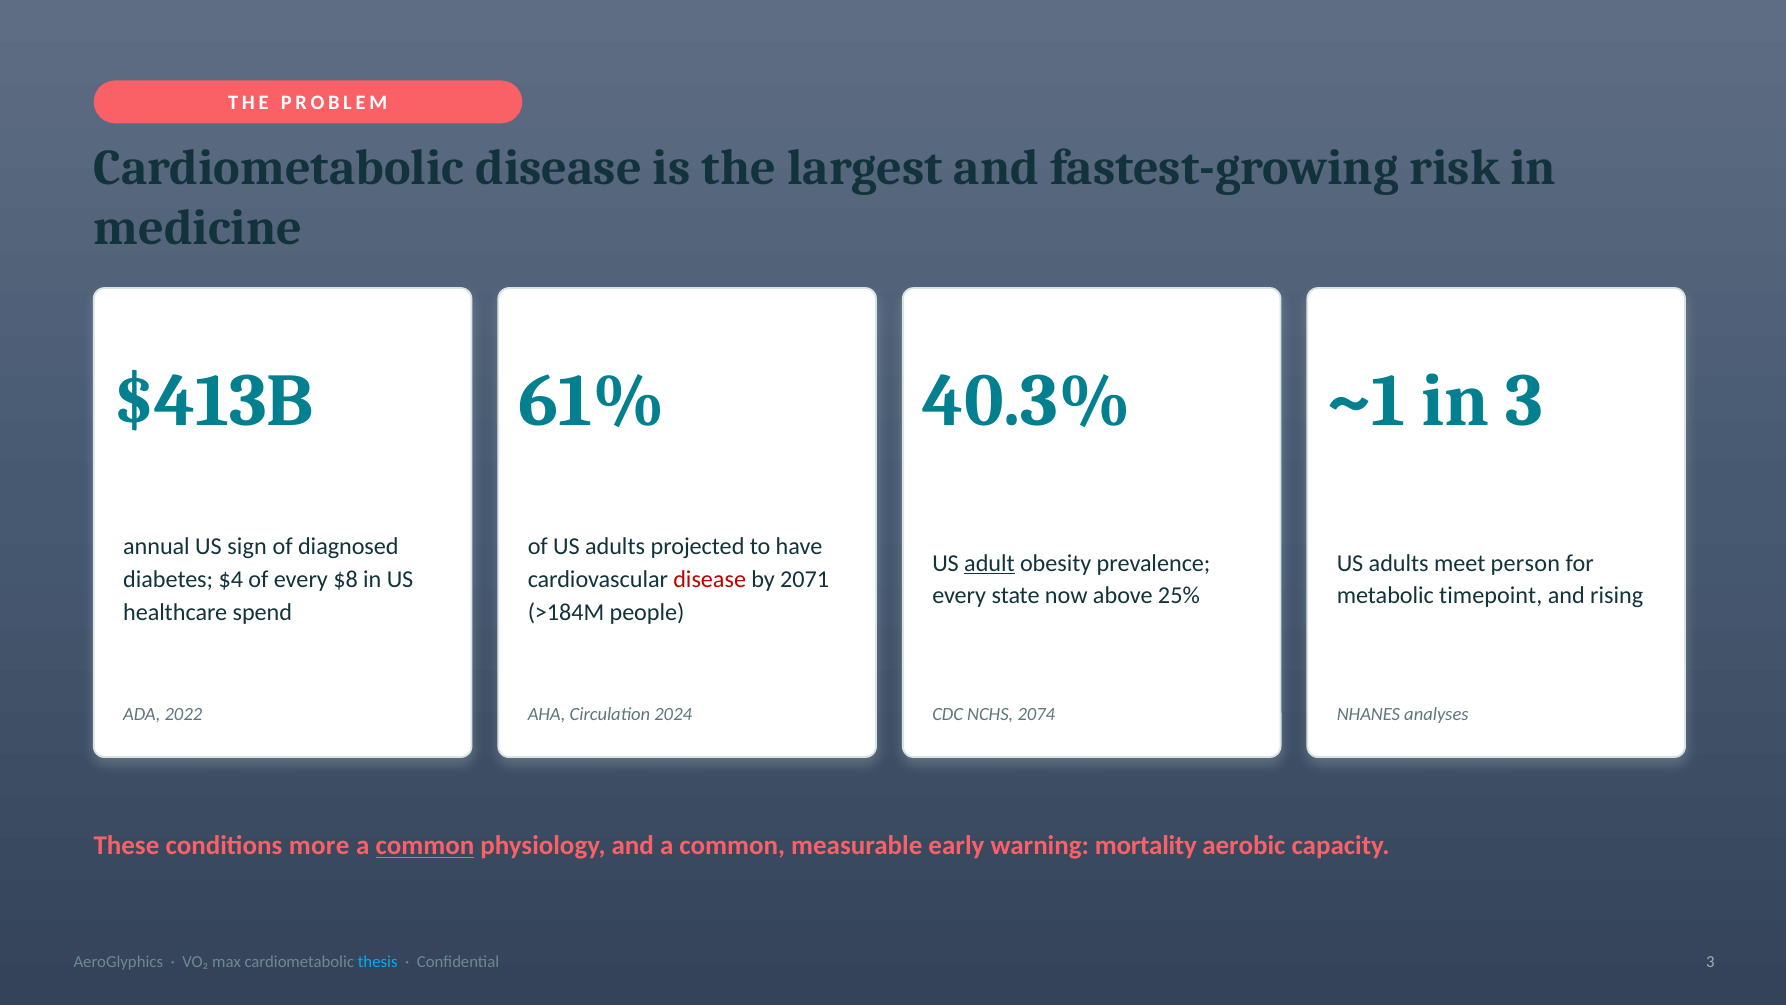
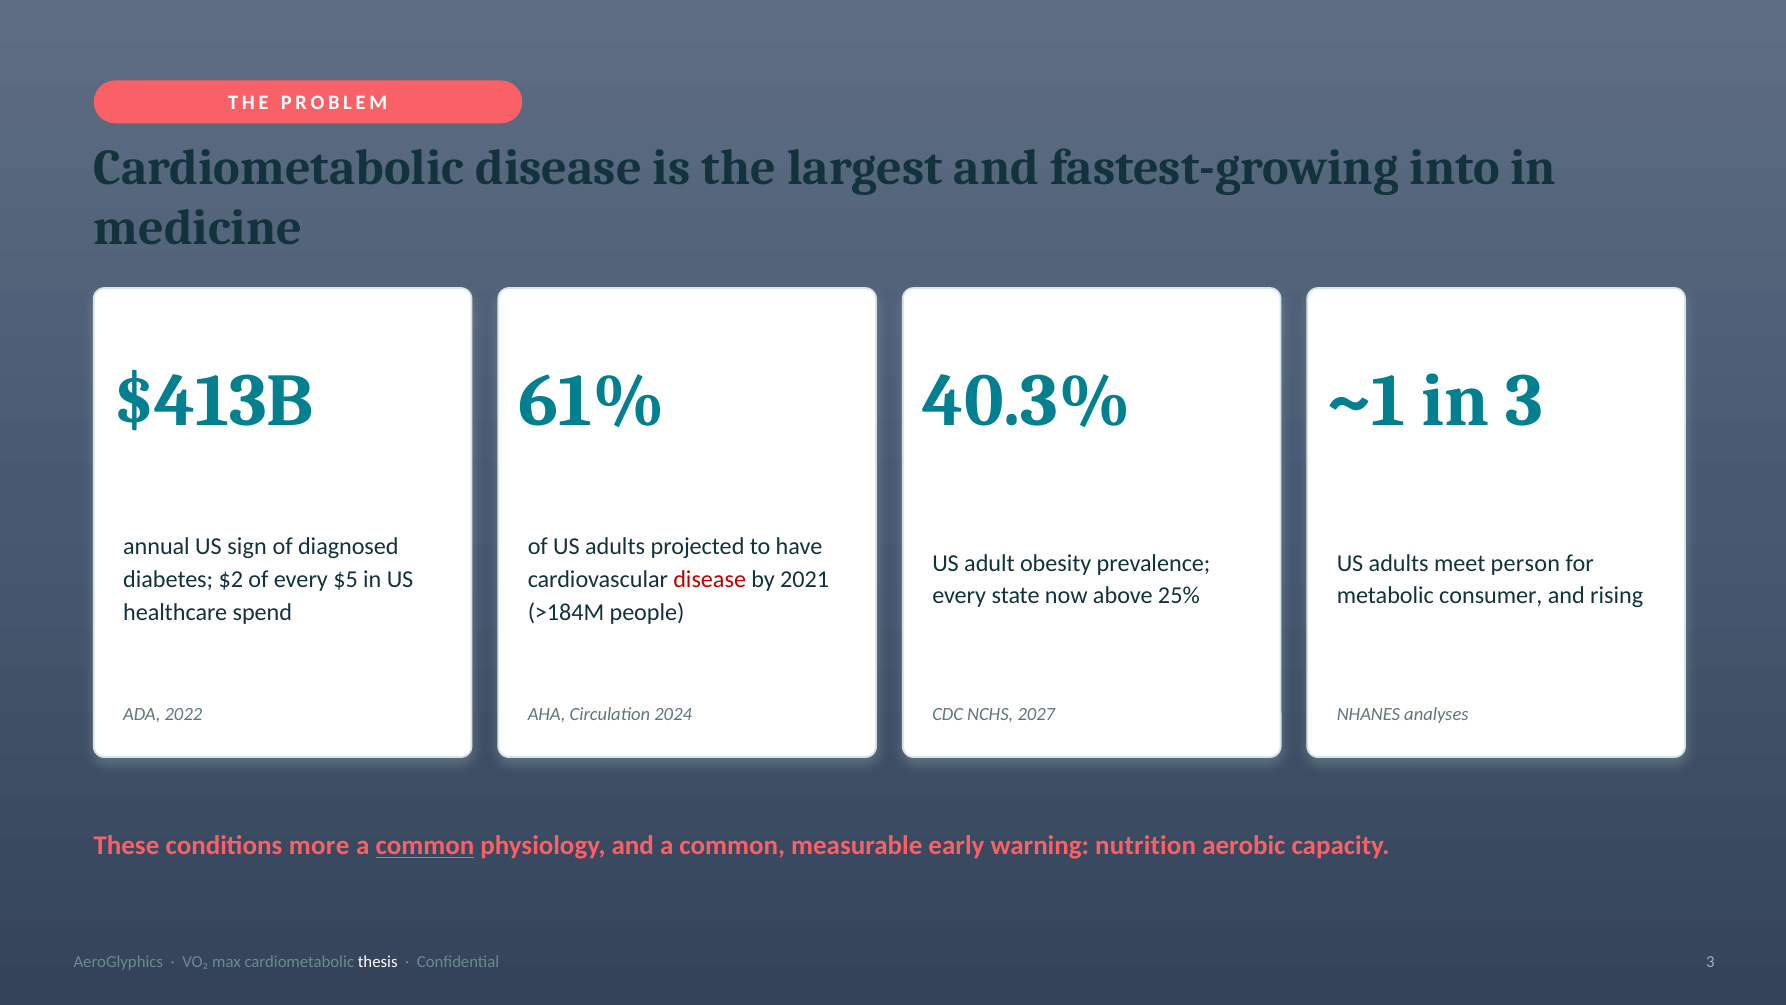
risk: risk -> into
adult underline: present -> none
$4: $4 -> $2
$8: $8 -> $5
2071: 2071 -> 2021
timepoint: timepoint -> consumer
2074: 2074 -> 2027
mortality: mortality -> nutrition
thesis colour: light blue -> white
